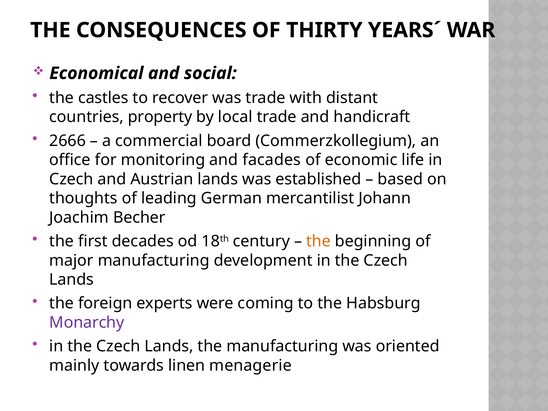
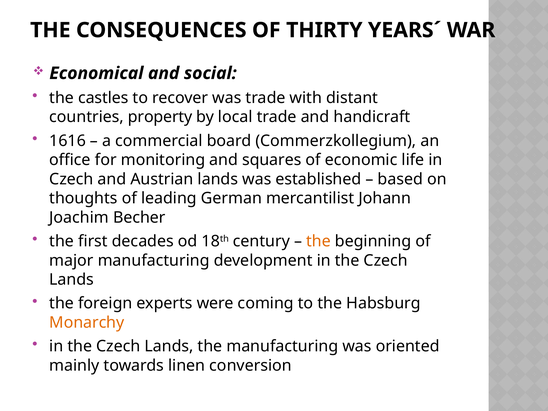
2666: 2666 -> 1616
facades: facades -> squares
Monarchy colour: purple -> orange
menagerie: menagerie -> conversion
